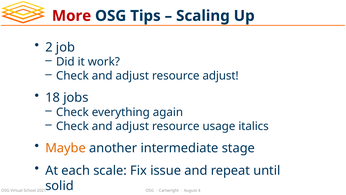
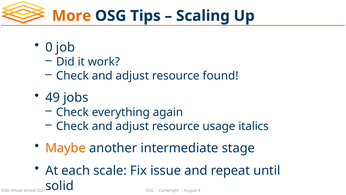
More colour: red -> orange
2: 2 -> 0
resource adjust: adjust -> found
18: 18 -> 49
